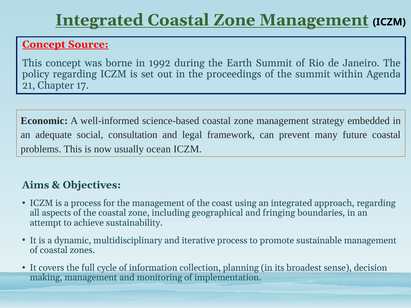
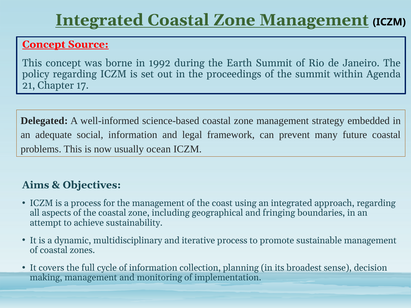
Economic: Economic -> Delegated
social consultation: consultation -> information
